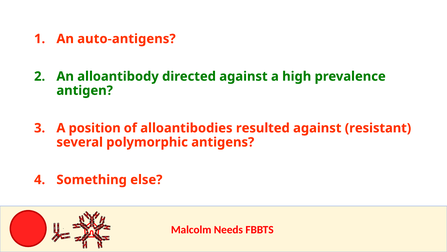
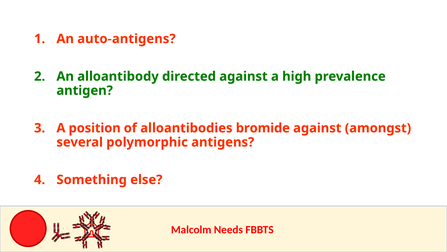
resulted: resulted -> bromide
resistant: resistant -> amongst
